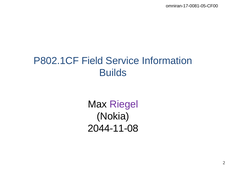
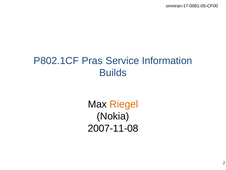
Field: Field -> Pras
Riegel colour: purple -> orange
2044-11-08: 2044-11-08 -> 2007-11-08
